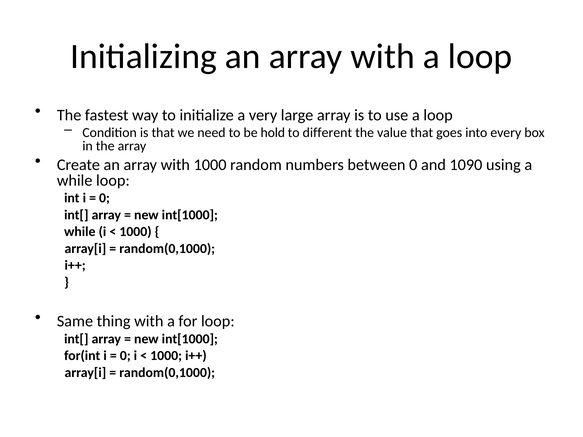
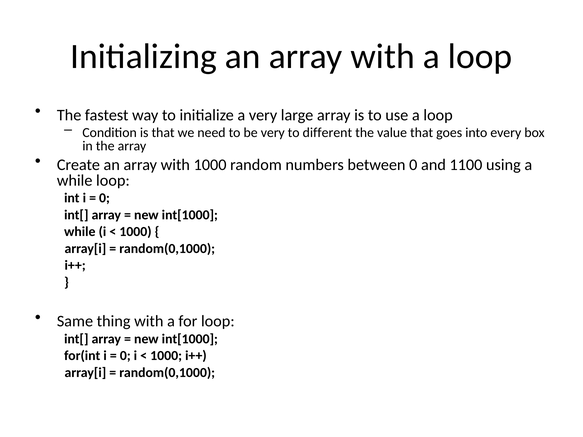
be hold: hold -> very
1090: 1090 -> 1100
